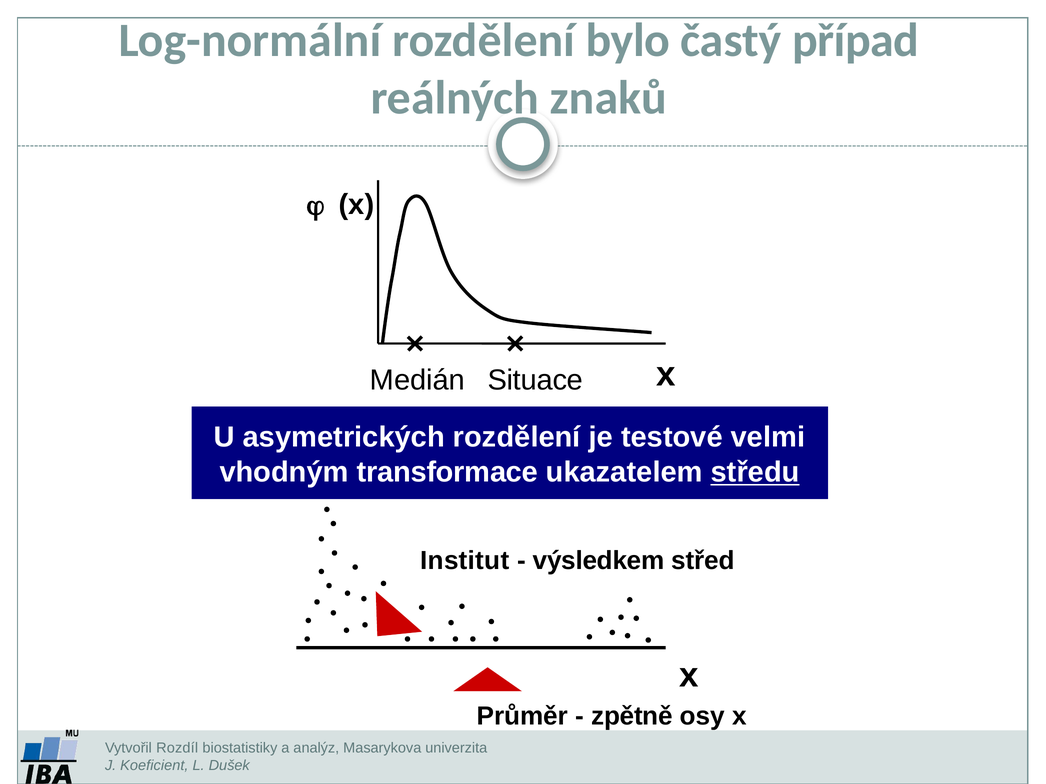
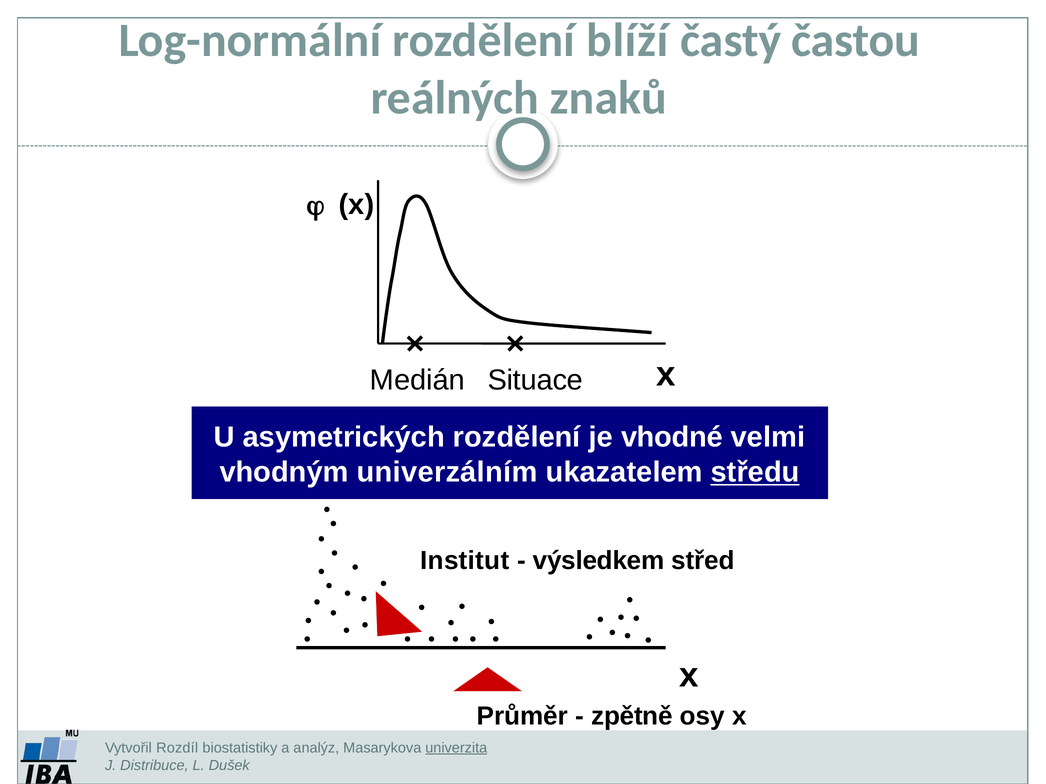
bylo: bylo -> blíží
případ: případ -> častou
testové: testové -> vhodné
transformace: transformace -> univerzálním
univerzita underline: none -> present
Koeficient: Koeficient -> Distribuce
